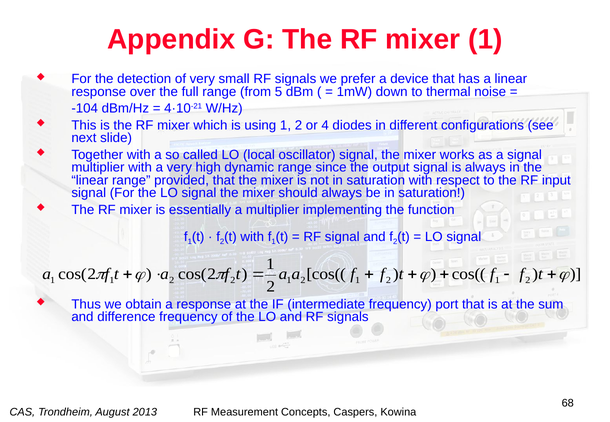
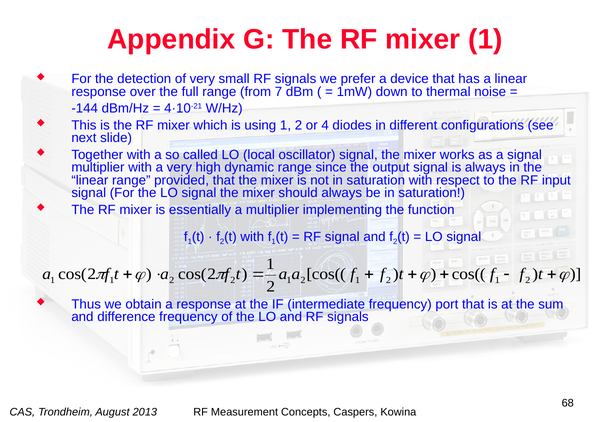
5: 5 -> 7
-104: -104 -> -144
